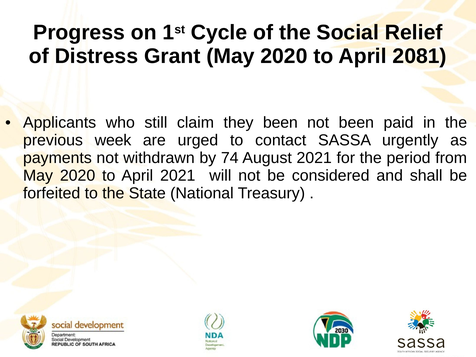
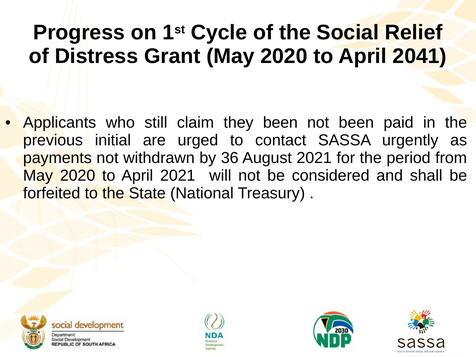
2081: 2081 -> 2041
week: week -> initial
74: 74 -> 36
